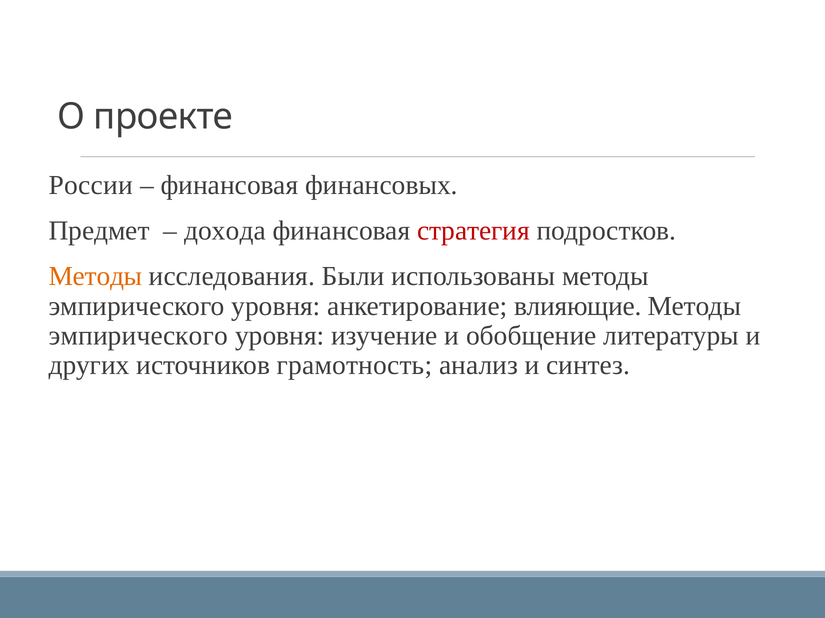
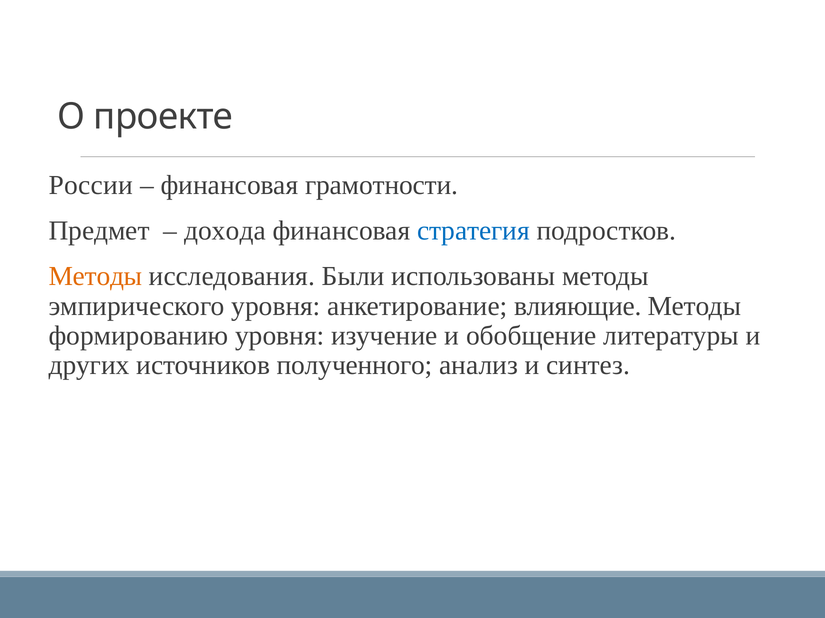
финансовых: финансовых -> грамотности
стратегия colour: red -> blue
эмпирического at (138, 336): эмпирического -> формированию
грамотность: грамотность -> полученного
